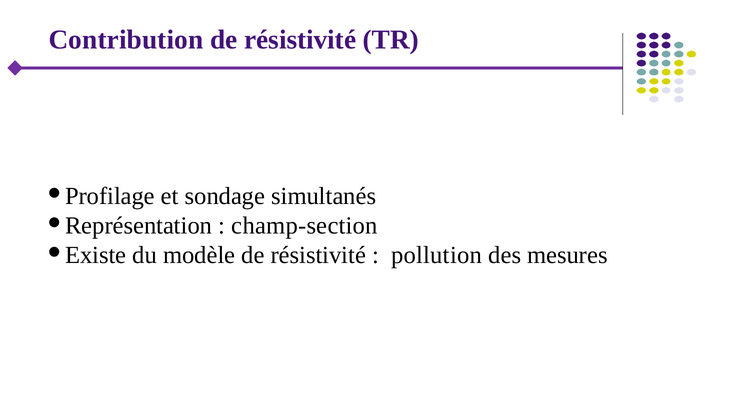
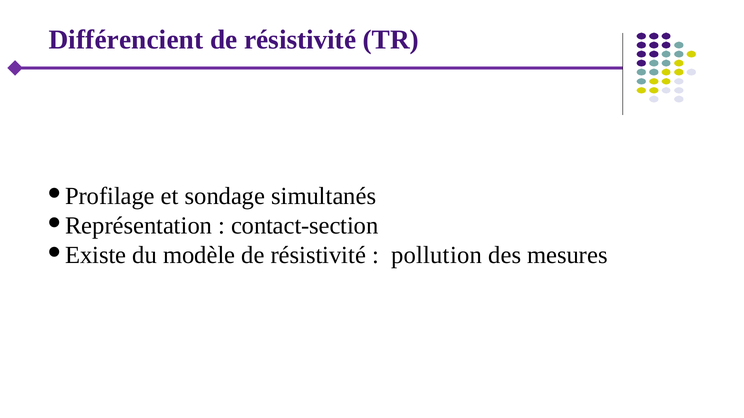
Contribution: Contribution -> Différencient
champ-section: champ-section -> contact-section
